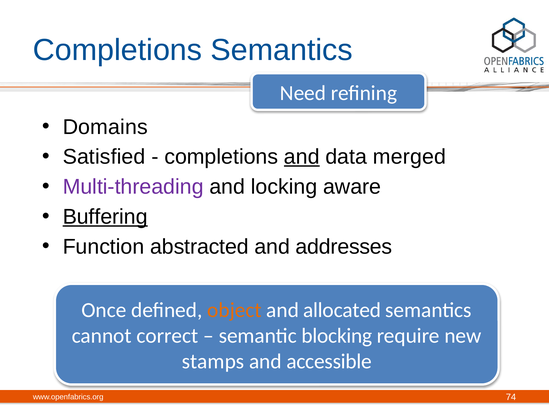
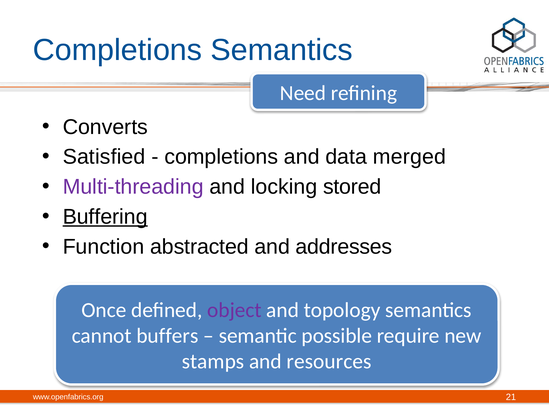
Domains: Domains -> Converts
and at (302, 157) underline: present -> none
aware: aware -> stored
object colour: orange -> purple
allocated: allocated -> topology
correct: correct -> buffers
blocking: blocking -> possible
accessible: accessible -> resources
74: 74 -> 21
